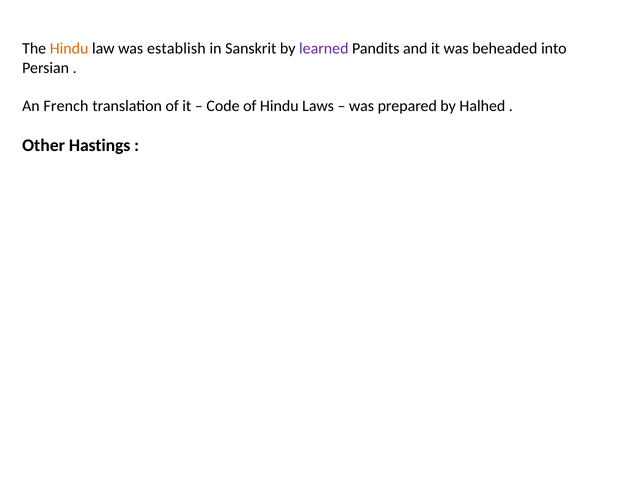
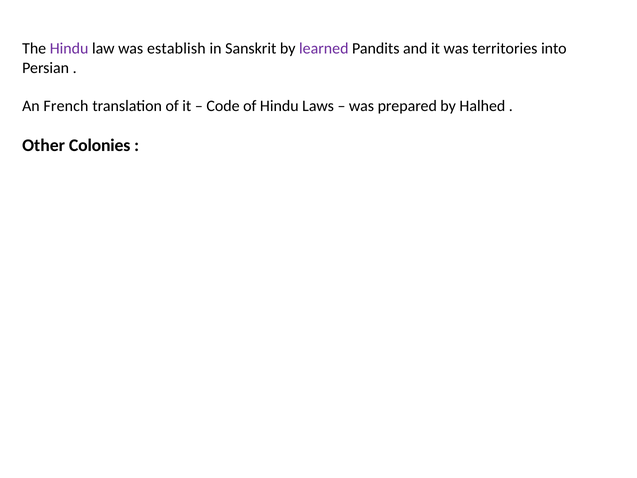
Hindu at (69, 49) colour: orange -> purple
beheaded: beheaded -> territories
Hastings: Hastings -> Colonies
